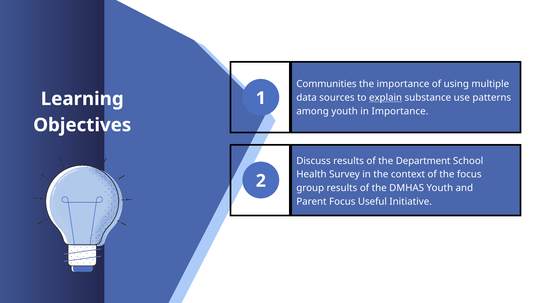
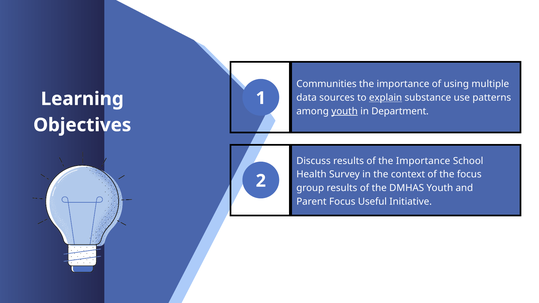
youth at (345, 111) underline: none -> present
in Importance: Importance -> Department
of the Department: Department -> Importance
